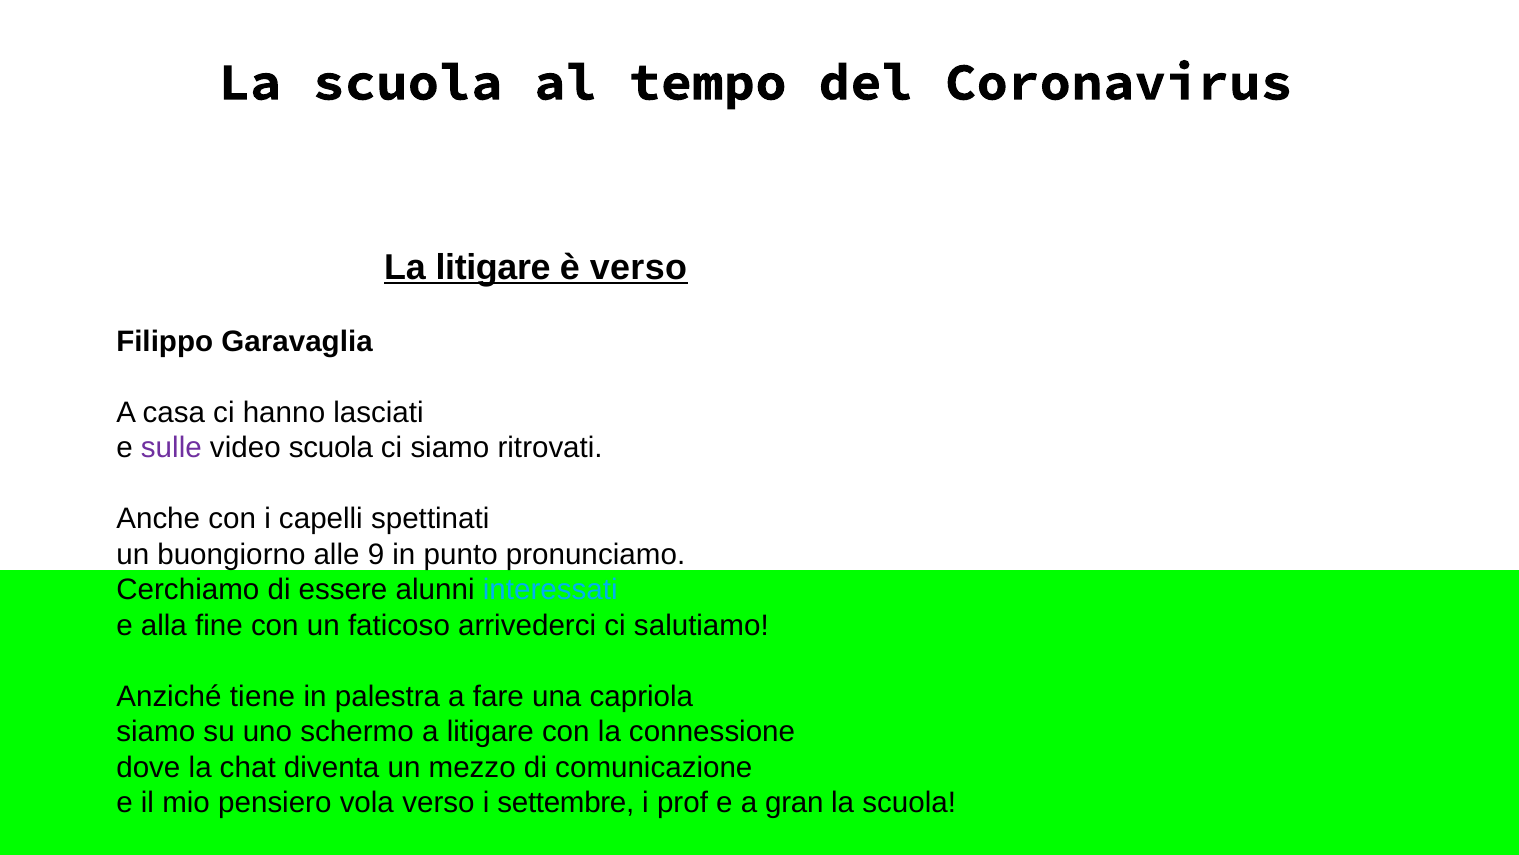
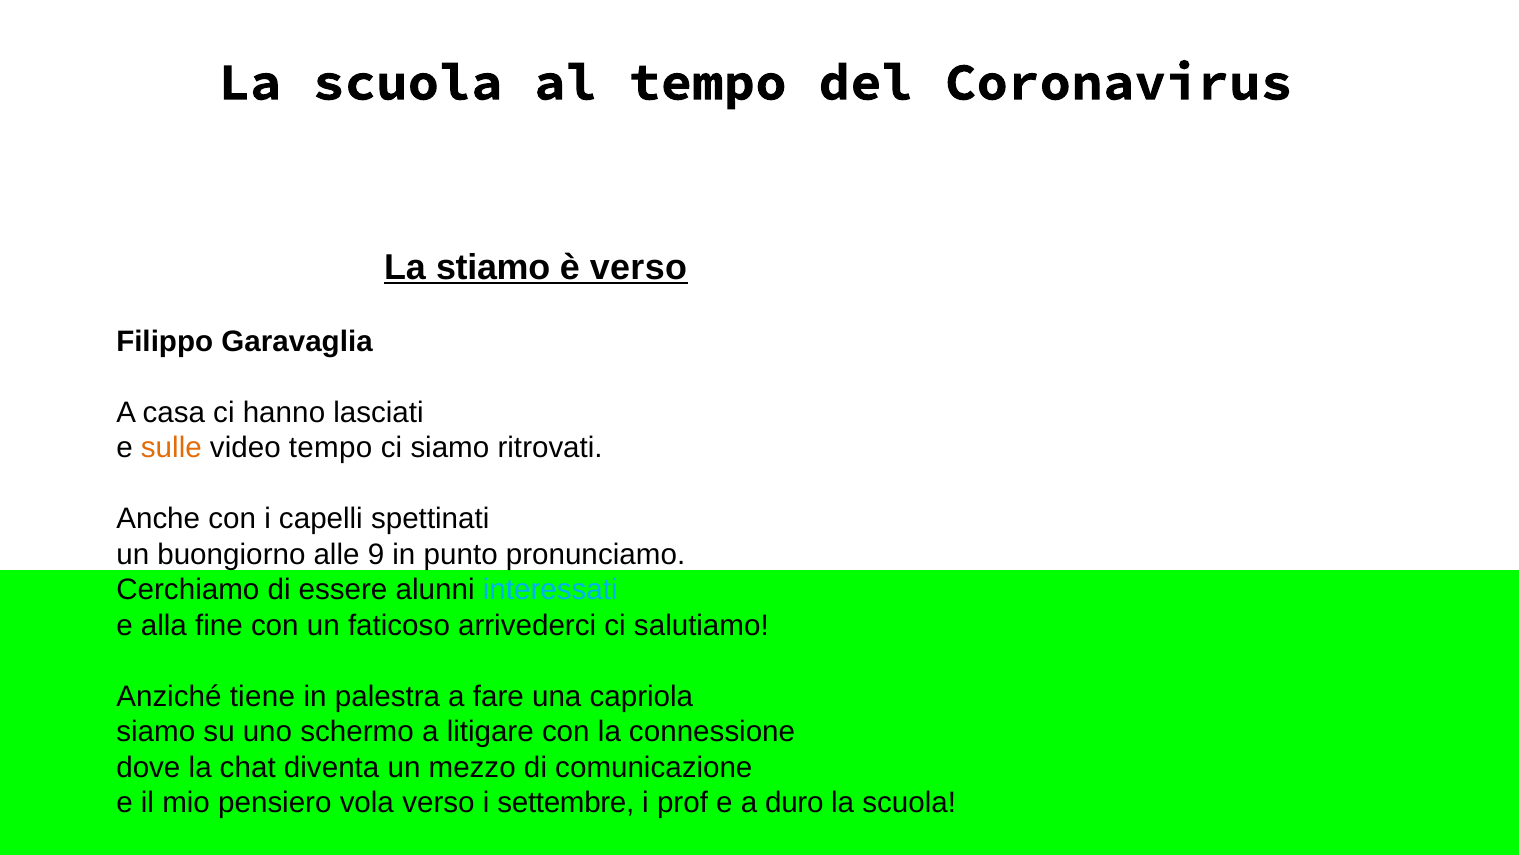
La litigare: litigare -> stiamo
sulle colour: purple -> orange
video scuola: scuola -> tempo
gran: gran -> duro
